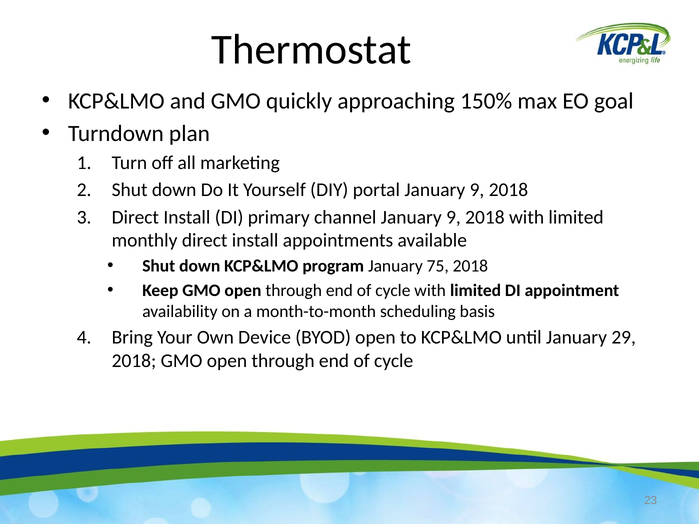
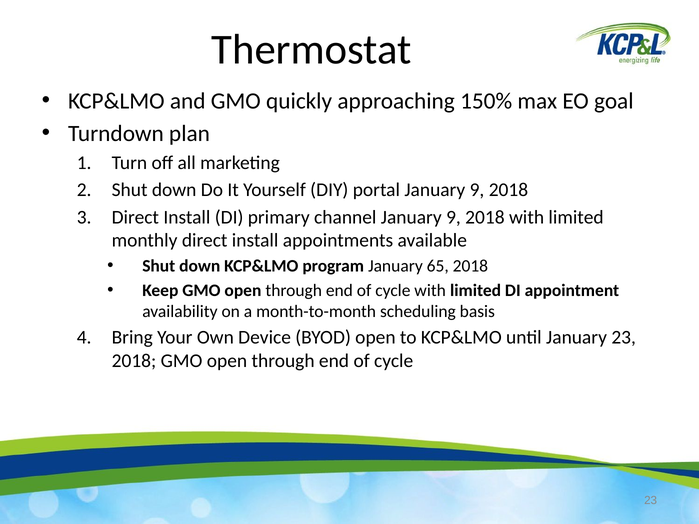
75: 75 -> 65
January 29: 29 -> 23
